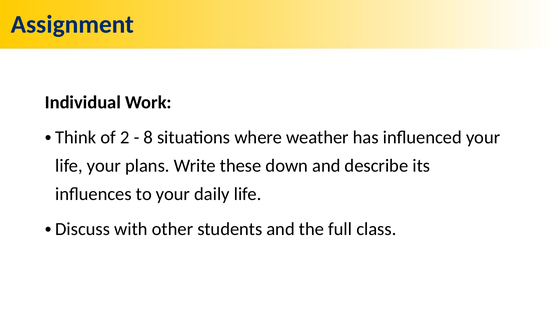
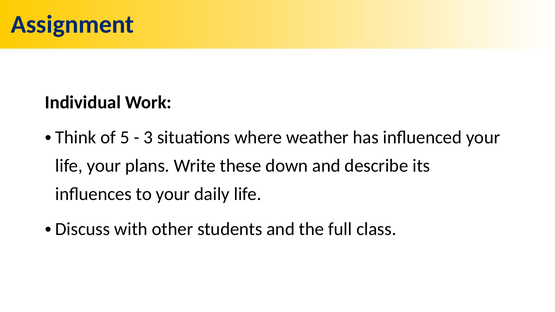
2: 2 -> 5
8: 8 -> 3
